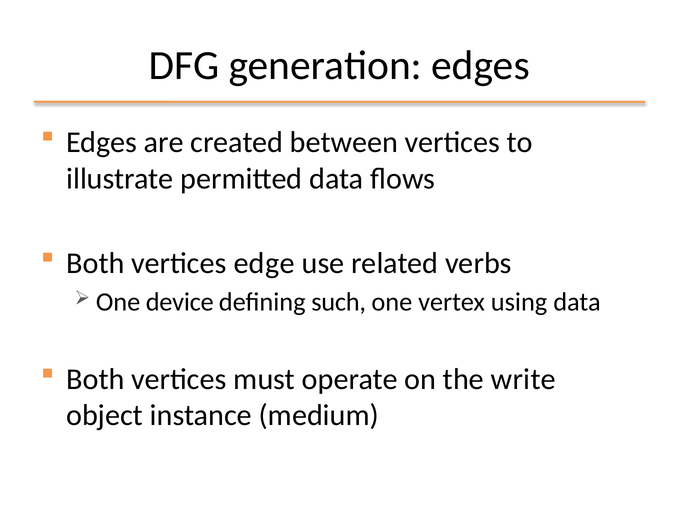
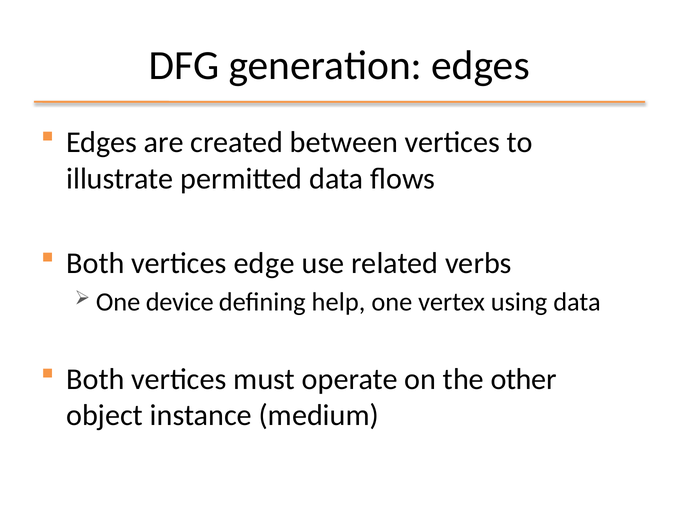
such: such -> help
write: write -> other
